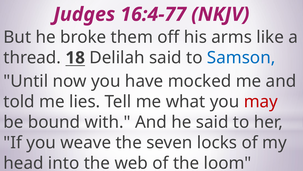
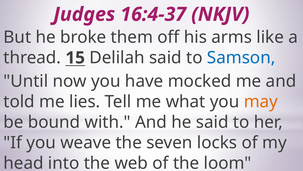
16:4-77: 16:4-77 -> 16:4-37
18: 18 -> 15
may colour: red -> orange
